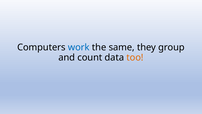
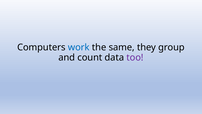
too colour: orange -> purple
